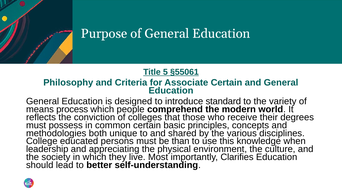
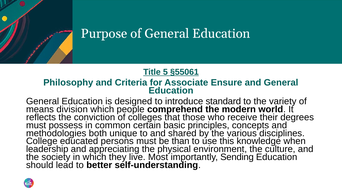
Associate Certain: Certain -> Ensure
process: process -> division
Clarifies: Clarifies -> Sending
